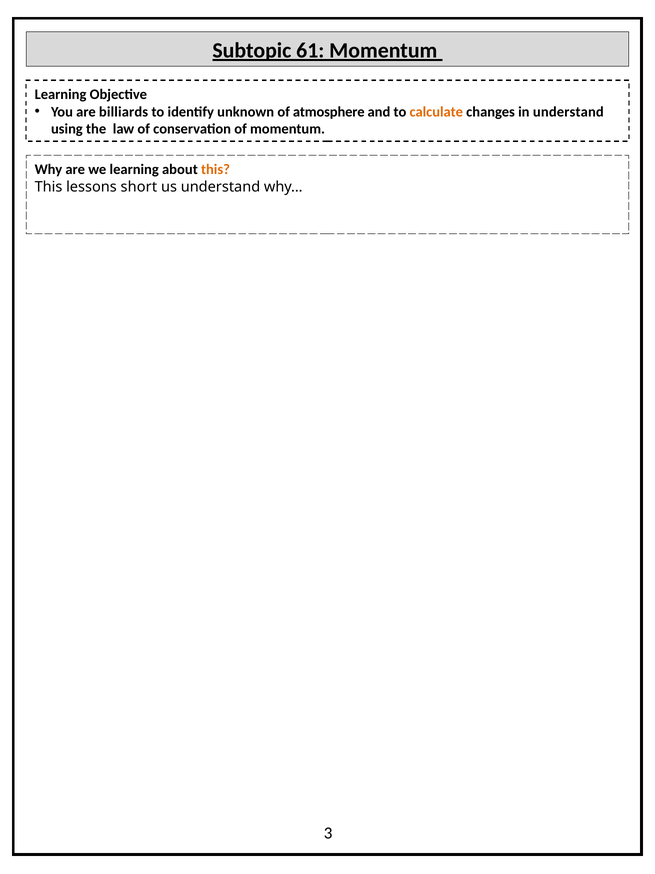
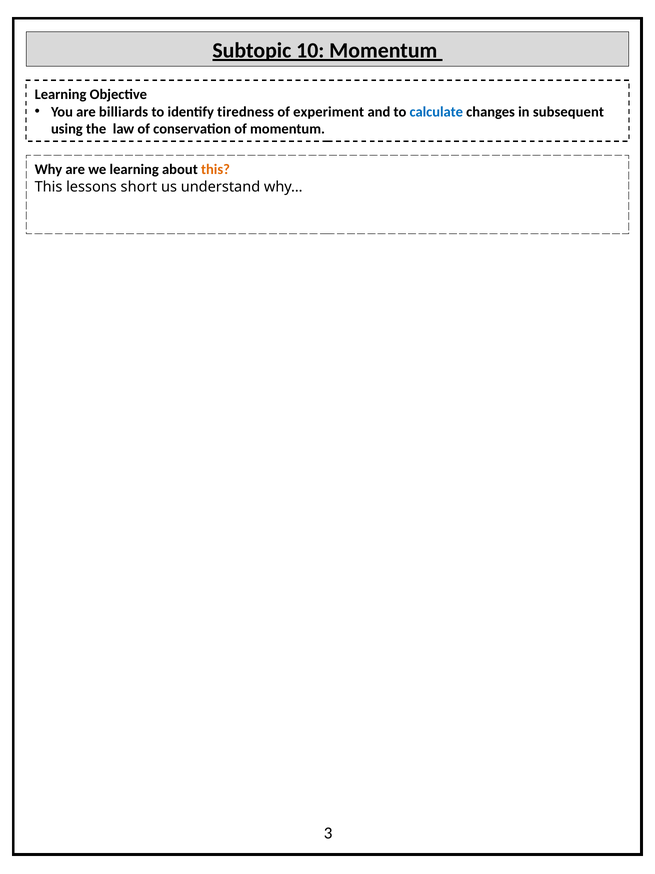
61: 61 -> 10
unknown: unknown -> tiredness
atmosphere: atmosphere -> experiment
calculate colour: orange -> blue
in understand: understand -> subsequent
